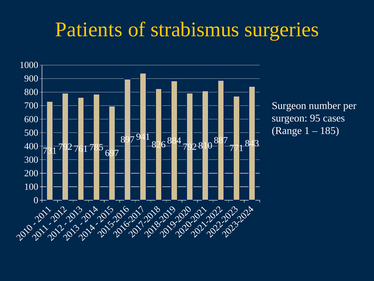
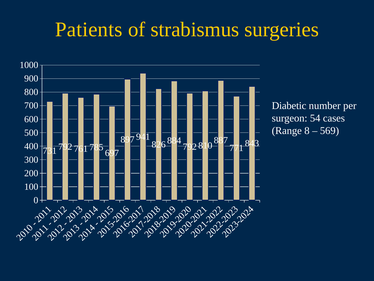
Surgeon at (289, 105): Surgeon -> Diabetic
95: 95 -> 54
Range 1: 1 -> 8
185: 185 -> 569
